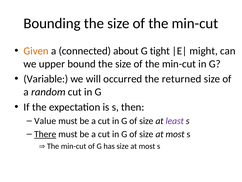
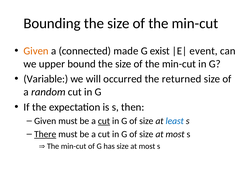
about: about -> made
tight: tight -> exist
might: might -> event
Value at (45, 121): Value -> Given
cut at (104, 121) underline: none -> present
least colour: purple -> blue
